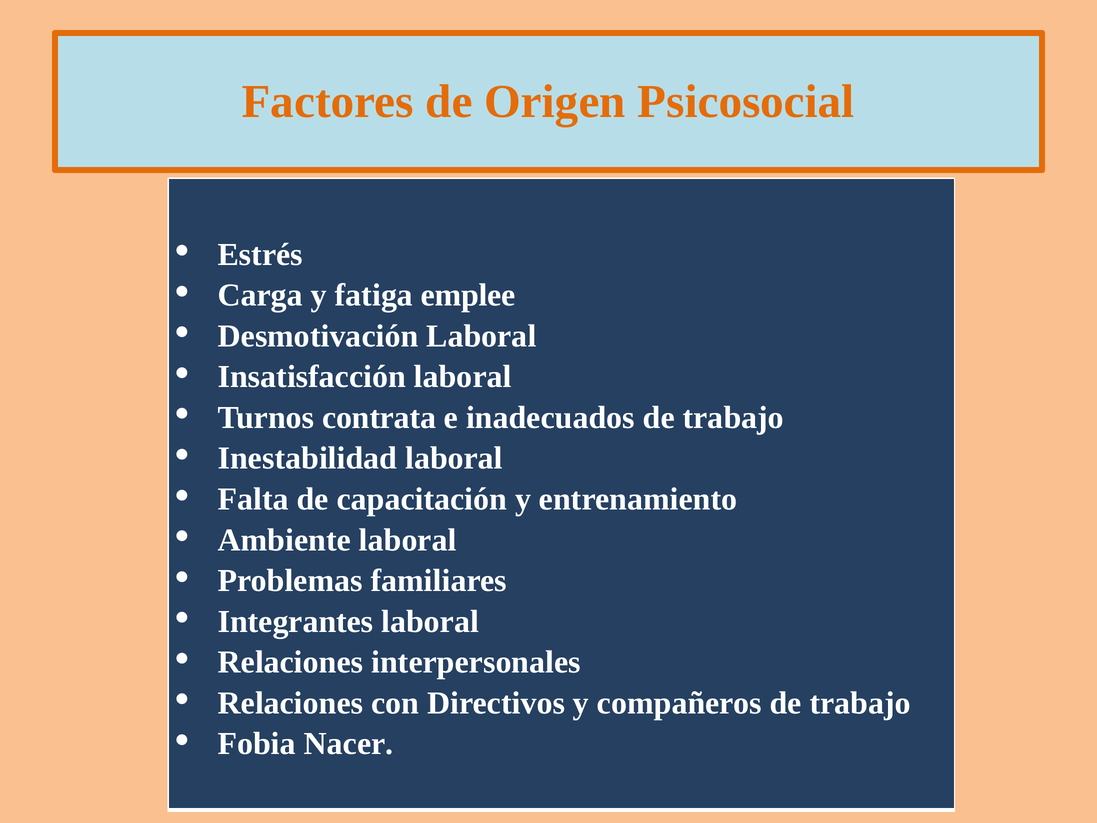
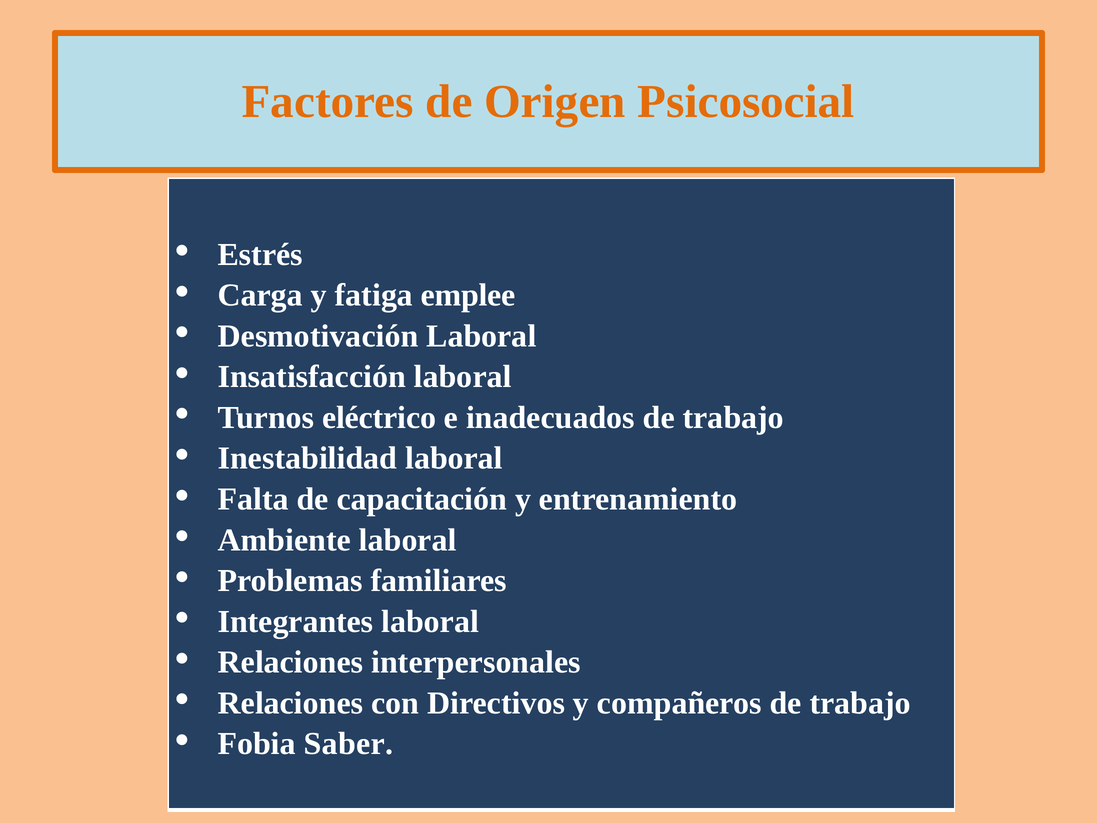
contrata: contrata -> eléctrico
Nacer: Nacer -> Saber
